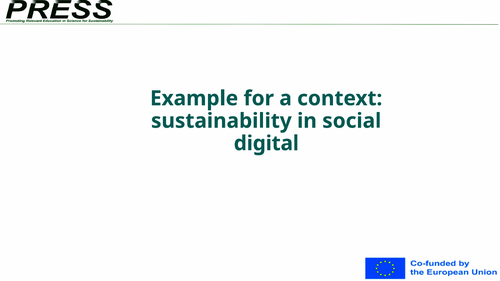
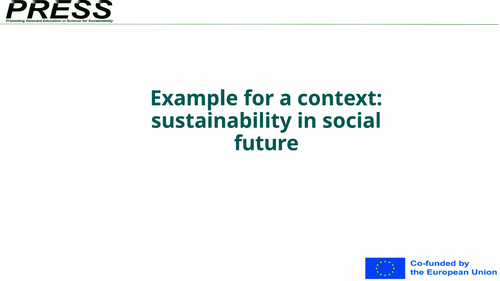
digital: digital -> future
